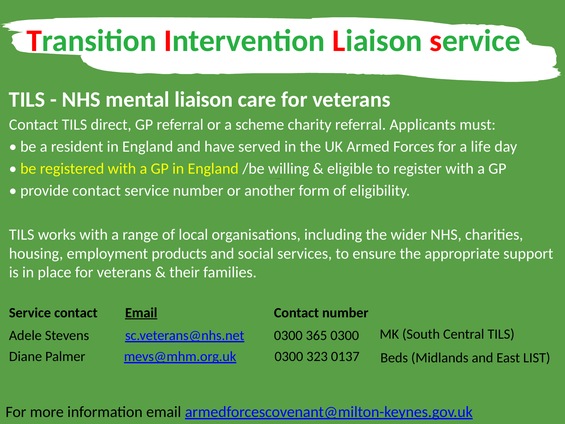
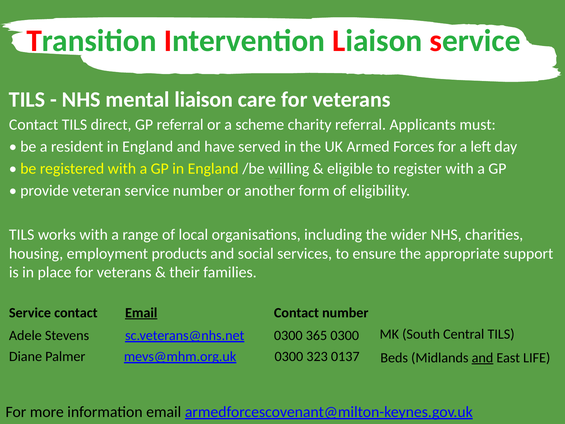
life: life -> left
provide contact: contact -> veteran
and at (482, 358) underline: none -> present
LIST: LIST -> LIFE
